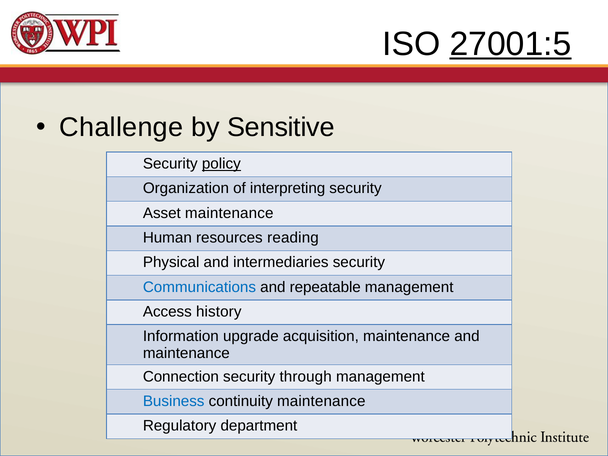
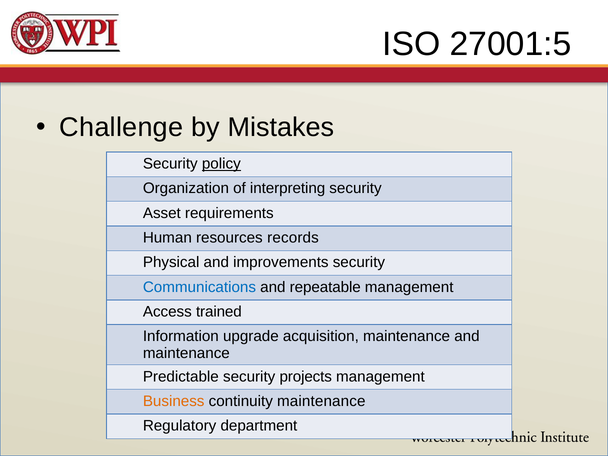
27001:5 underline: present -> none
Sensitive: Sensitive -> Mistakes
Asset maintenance: maintenance -> requirements
reading: reading -> records
intermediaries: intermediaries -> improvements
history: history -> trained
Connection: Connection -> Predictable
through: through -> projects
Business colour: blue -> orange
